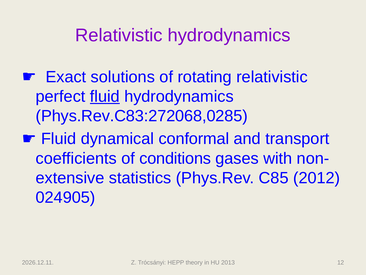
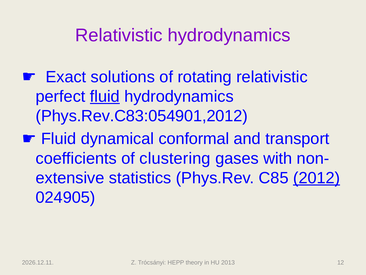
Phys.Rev.C83:272068,0285: Phys.Rev.C83:272068,0285 -> Phys.Rev.C83:054901,2012
conditions: conditions -> clustering
2012 underline: none -> present
